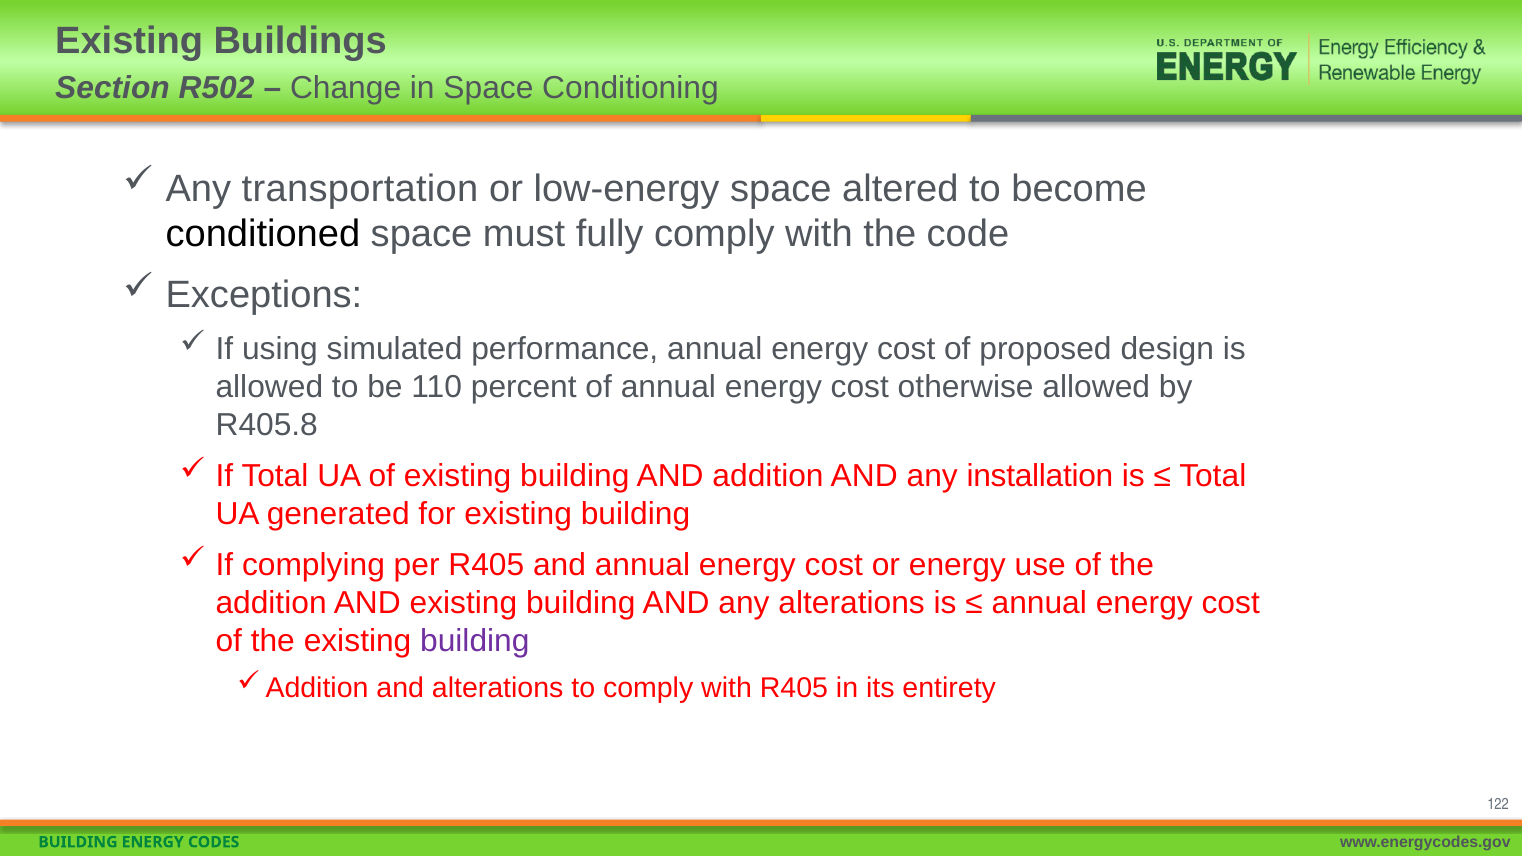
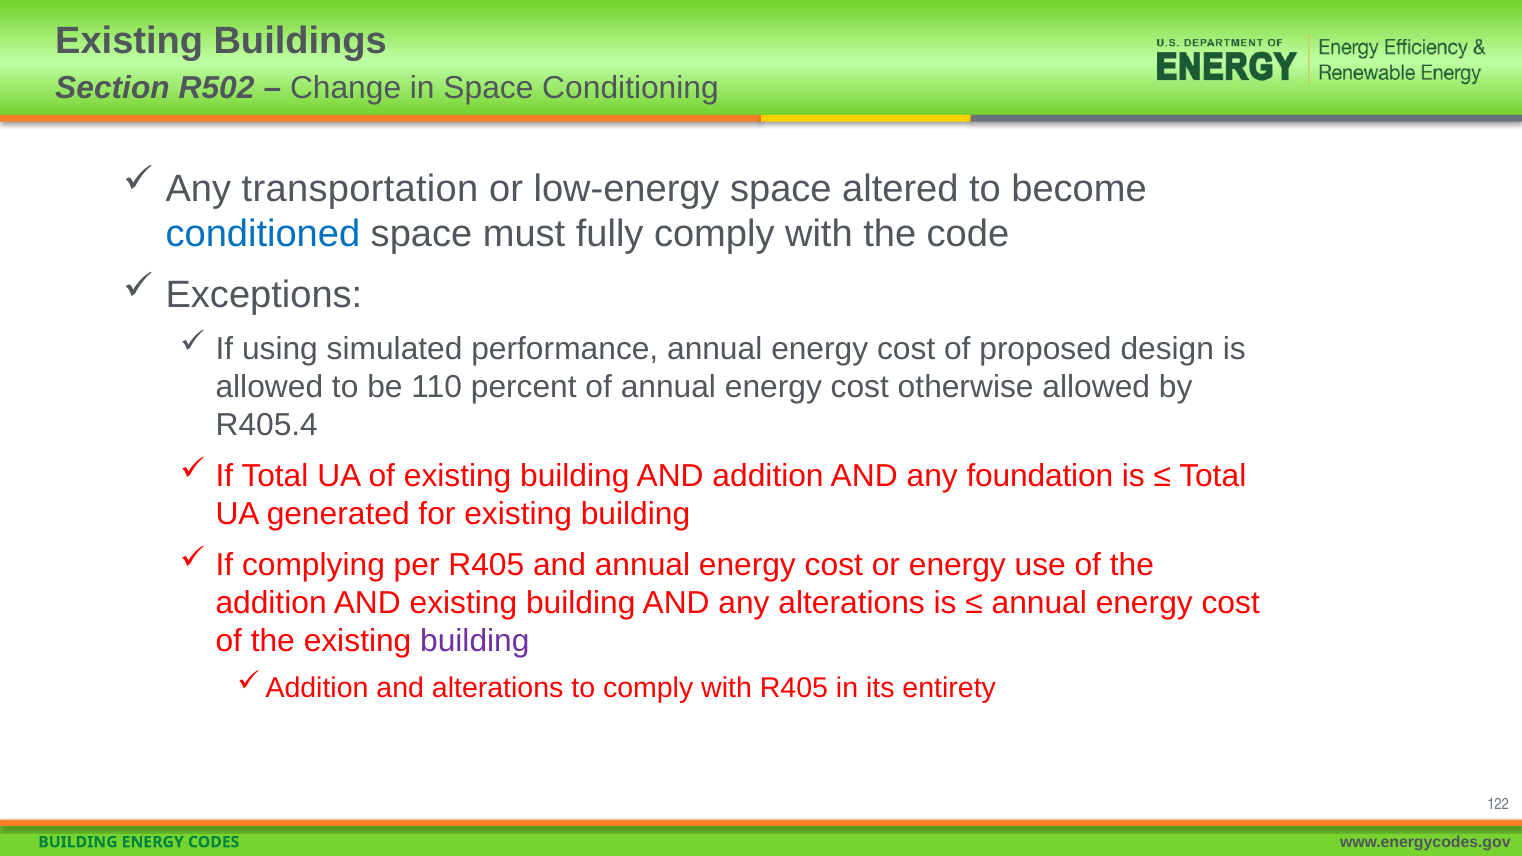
conditioned colour: black -> blue
R405.8: R405.8 -> R405.4
installation: installation -> foundation
